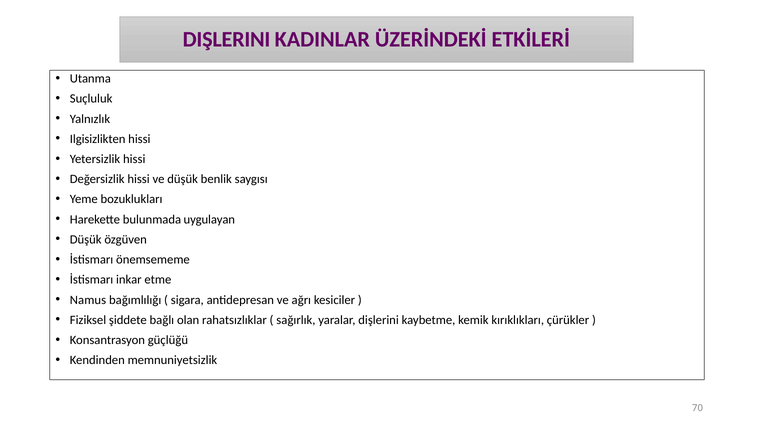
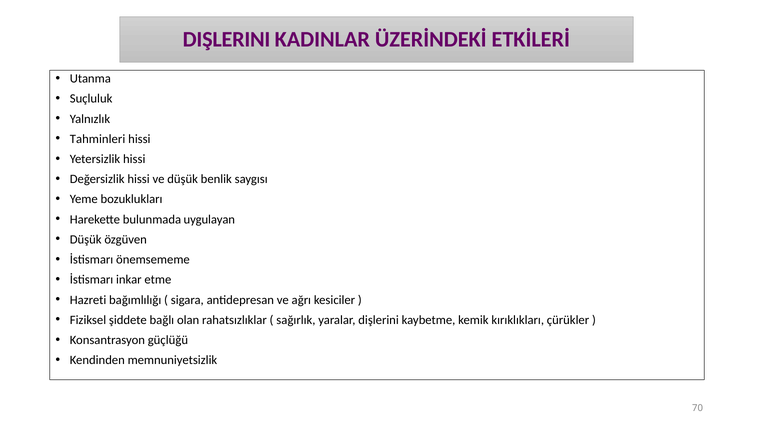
Ilgisizlikten: Ilgisizlikten -> Tahminleri
Namus: Namus -> Hazreti
